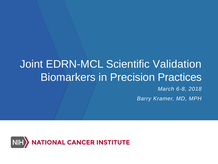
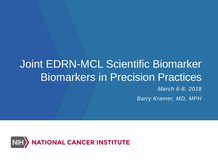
Validation: Validation -> Biomarker
